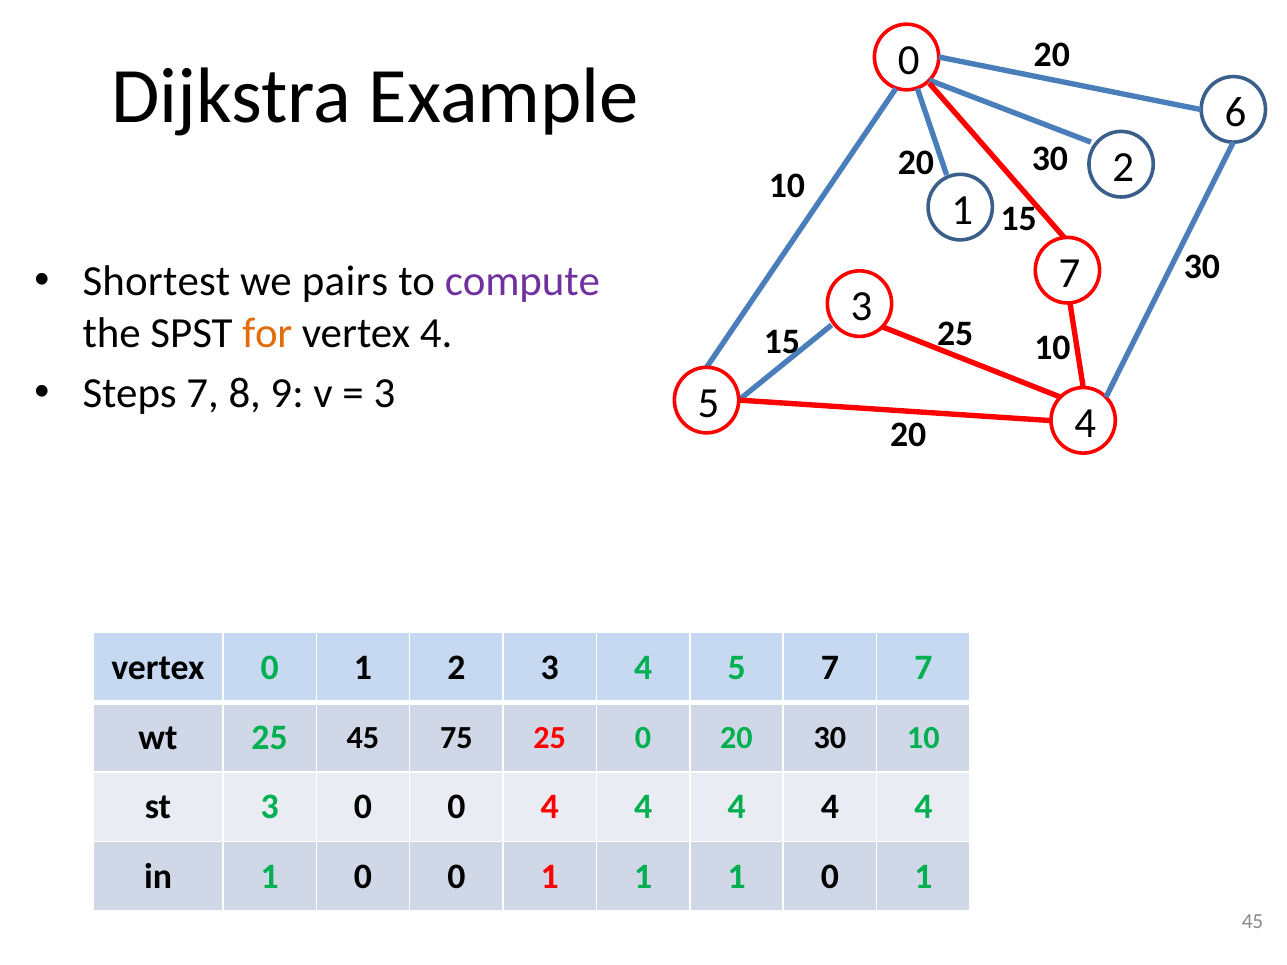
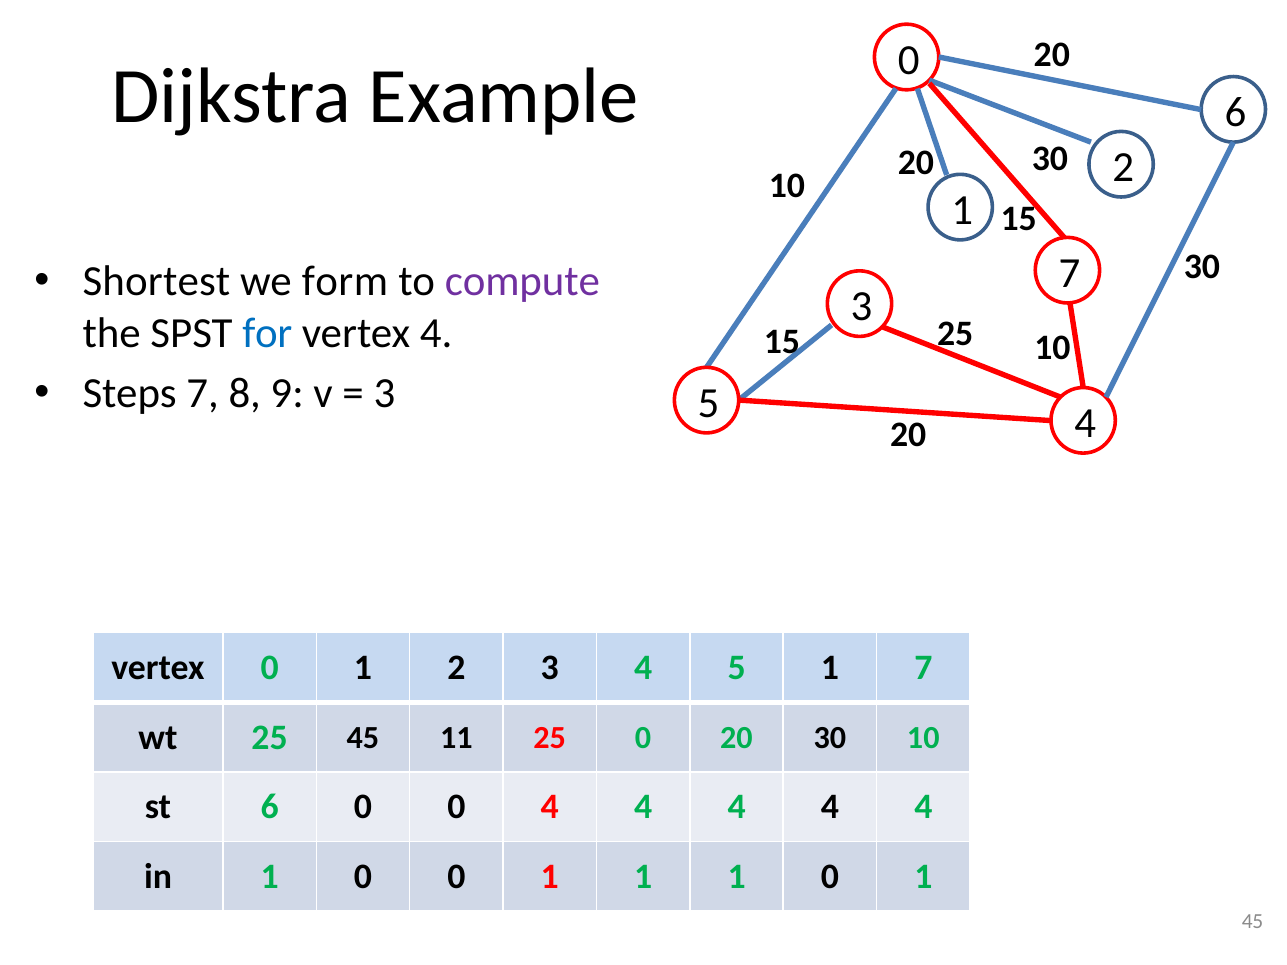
pairs: pairs -> form
for colour: orange -> blue
5 7: 7 -> 1
75: 75 -> 11
st 3: 3 -> 6
